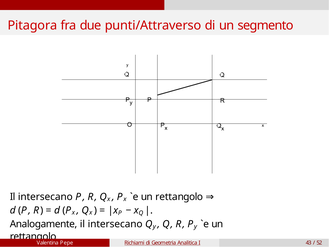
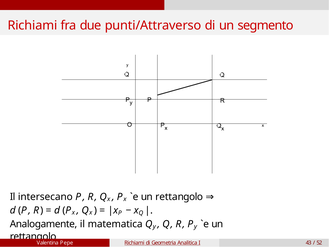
Pitagora at (32, 26): Pitagora -> Richiami
Analogamente il intersecano: intersecano -> matematica
